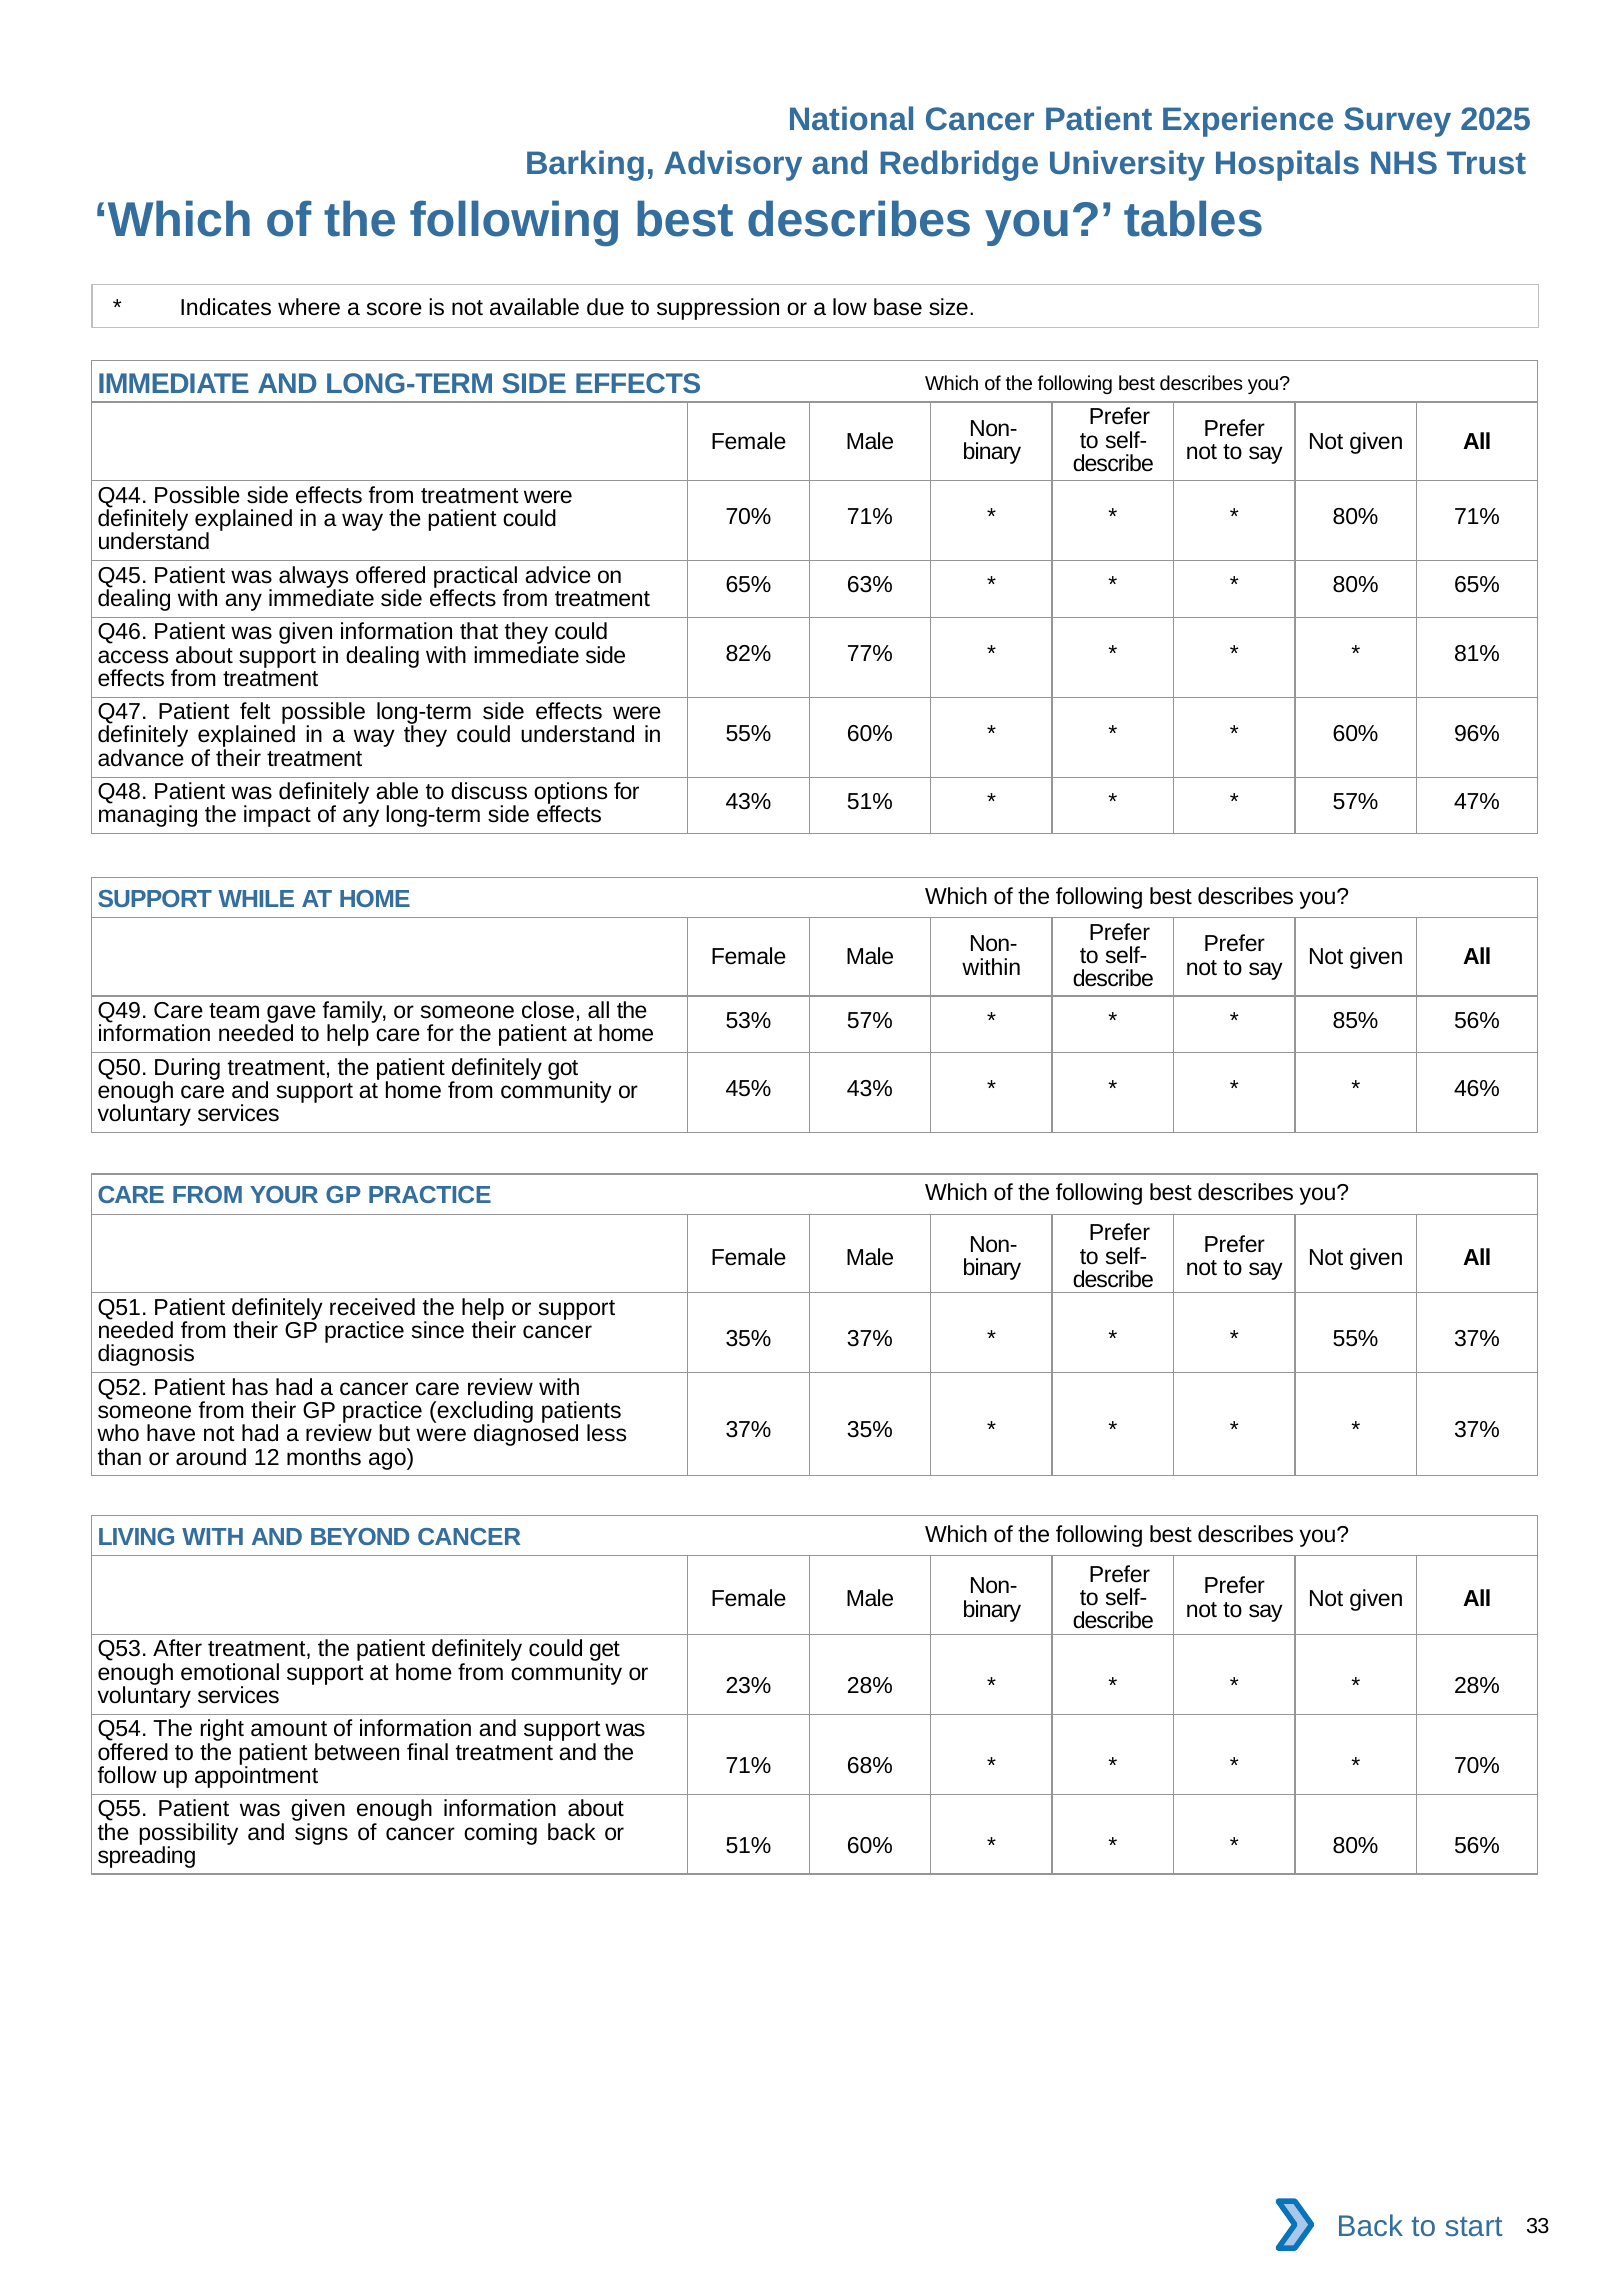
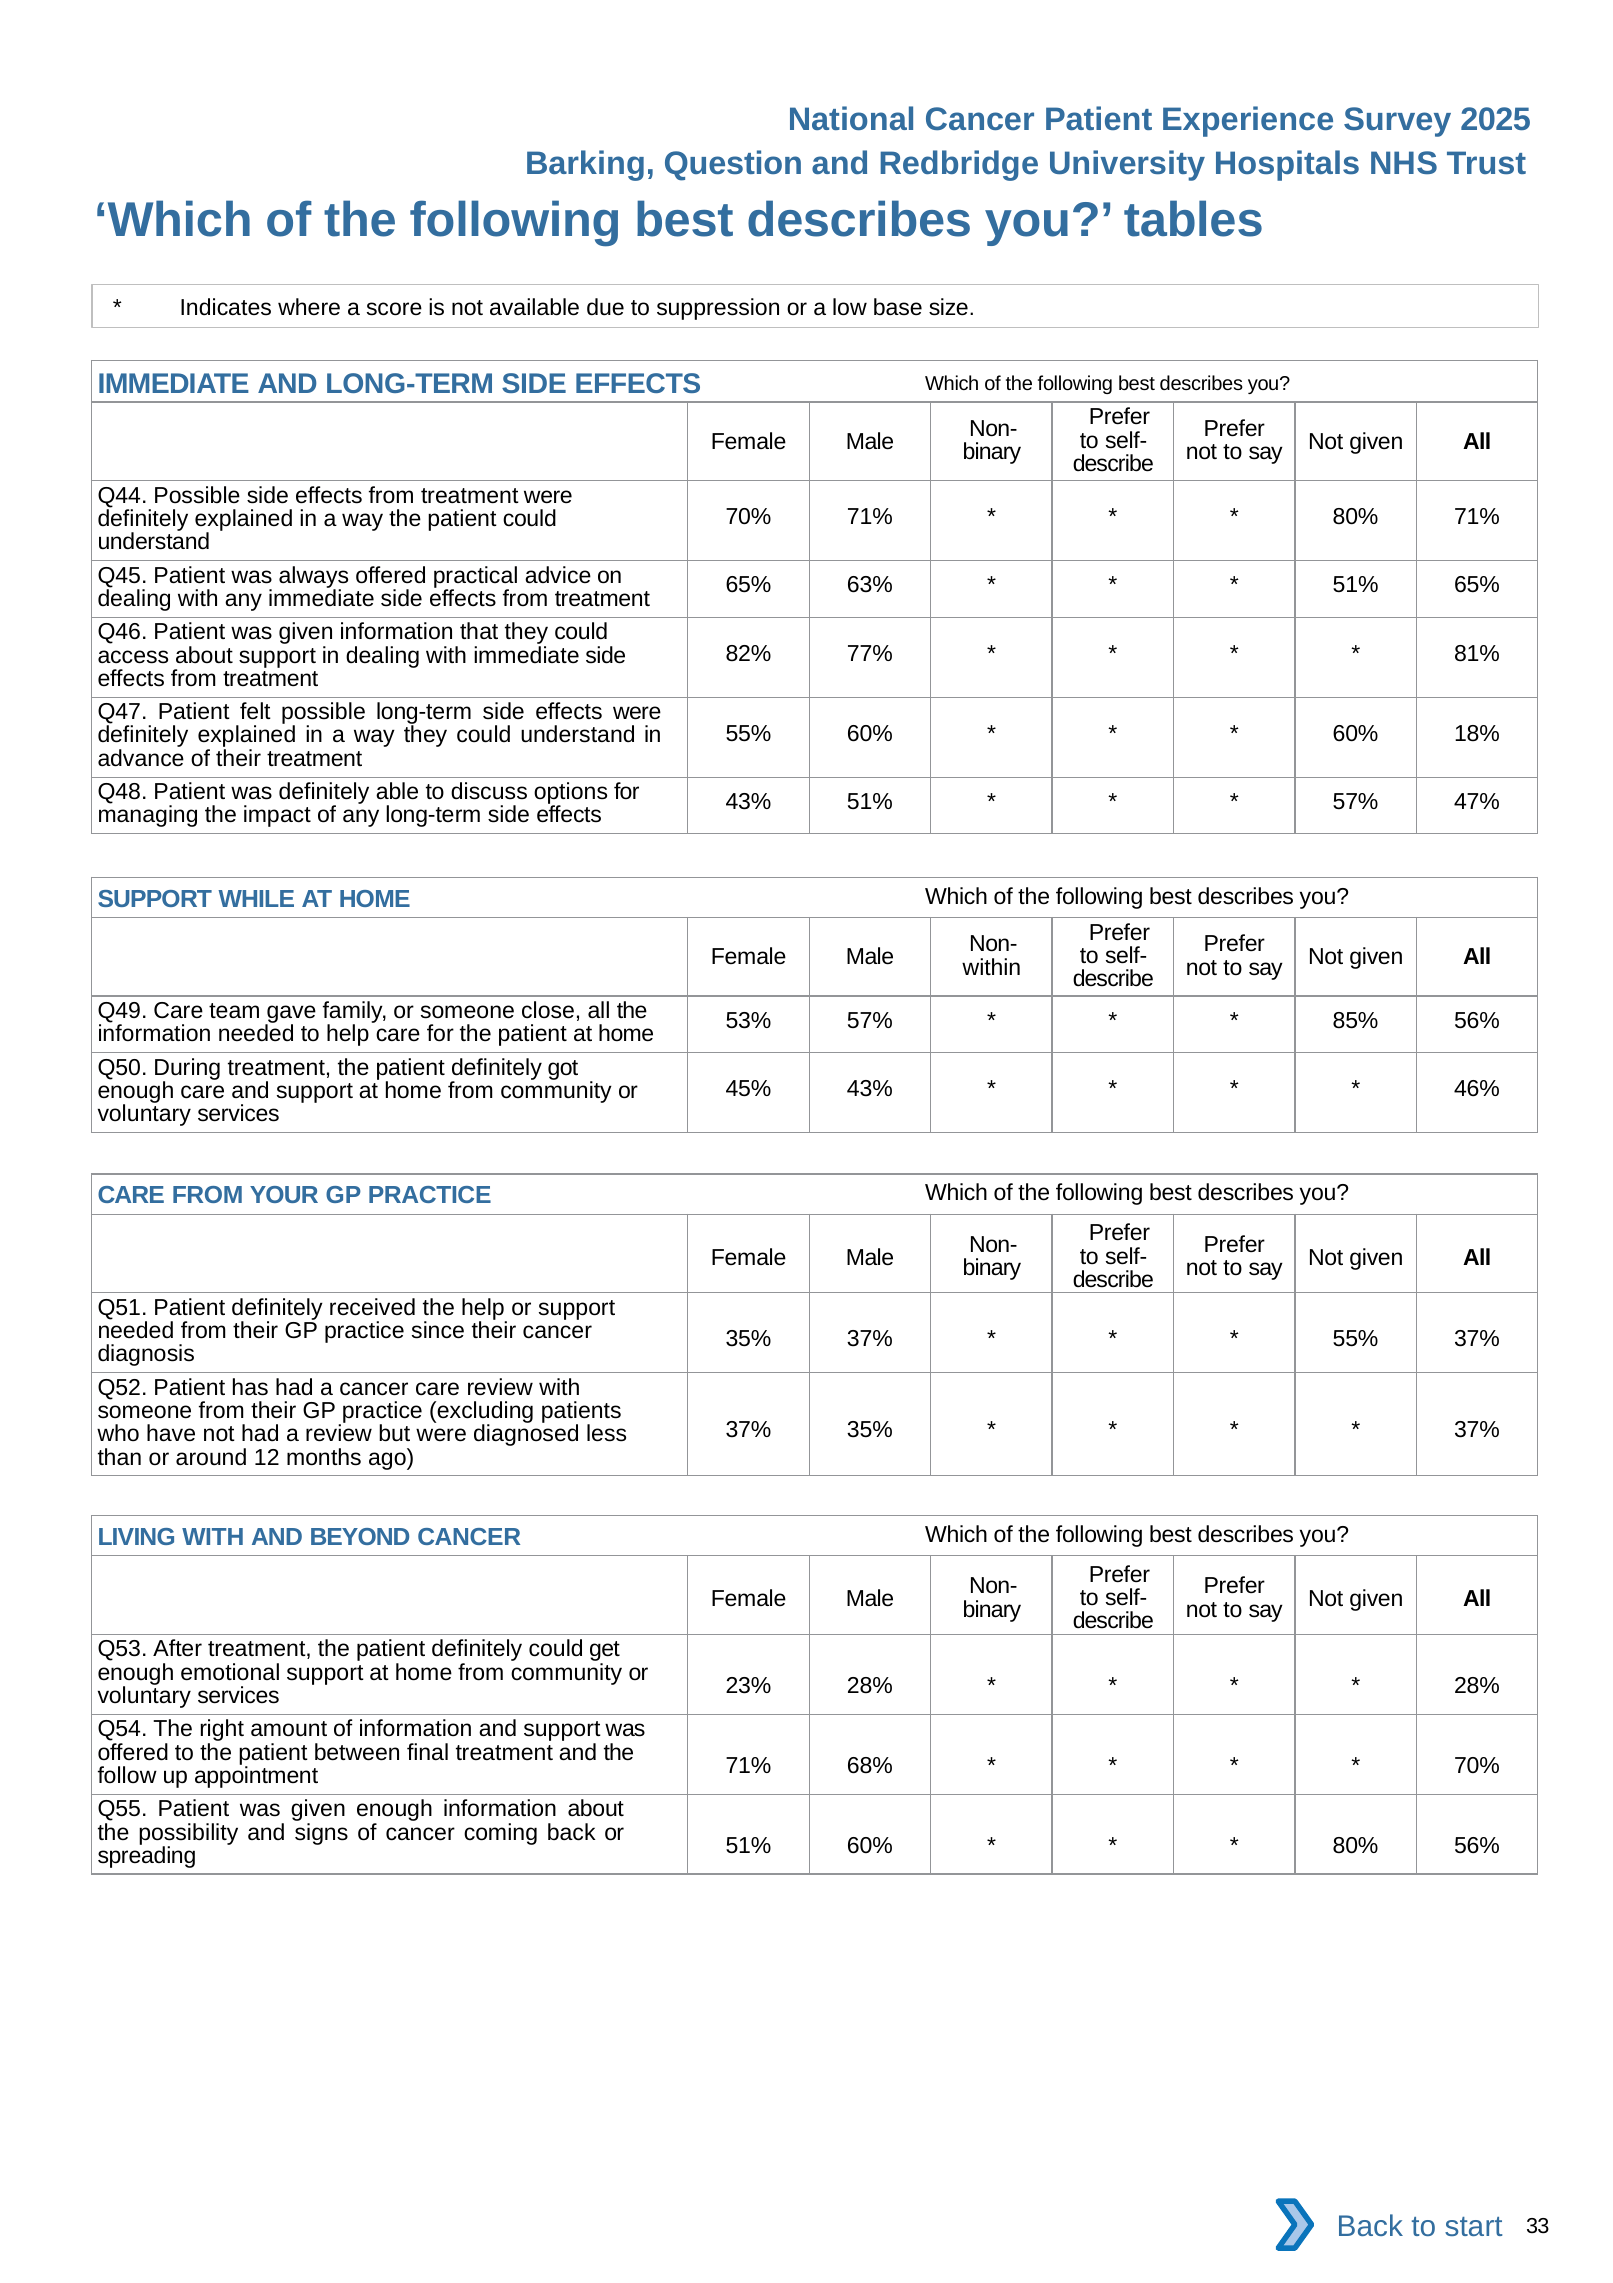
Advisory: Advisory -> Question
80% at (1356, 585): 80% -> 51%
96%: 96% -> 18%
